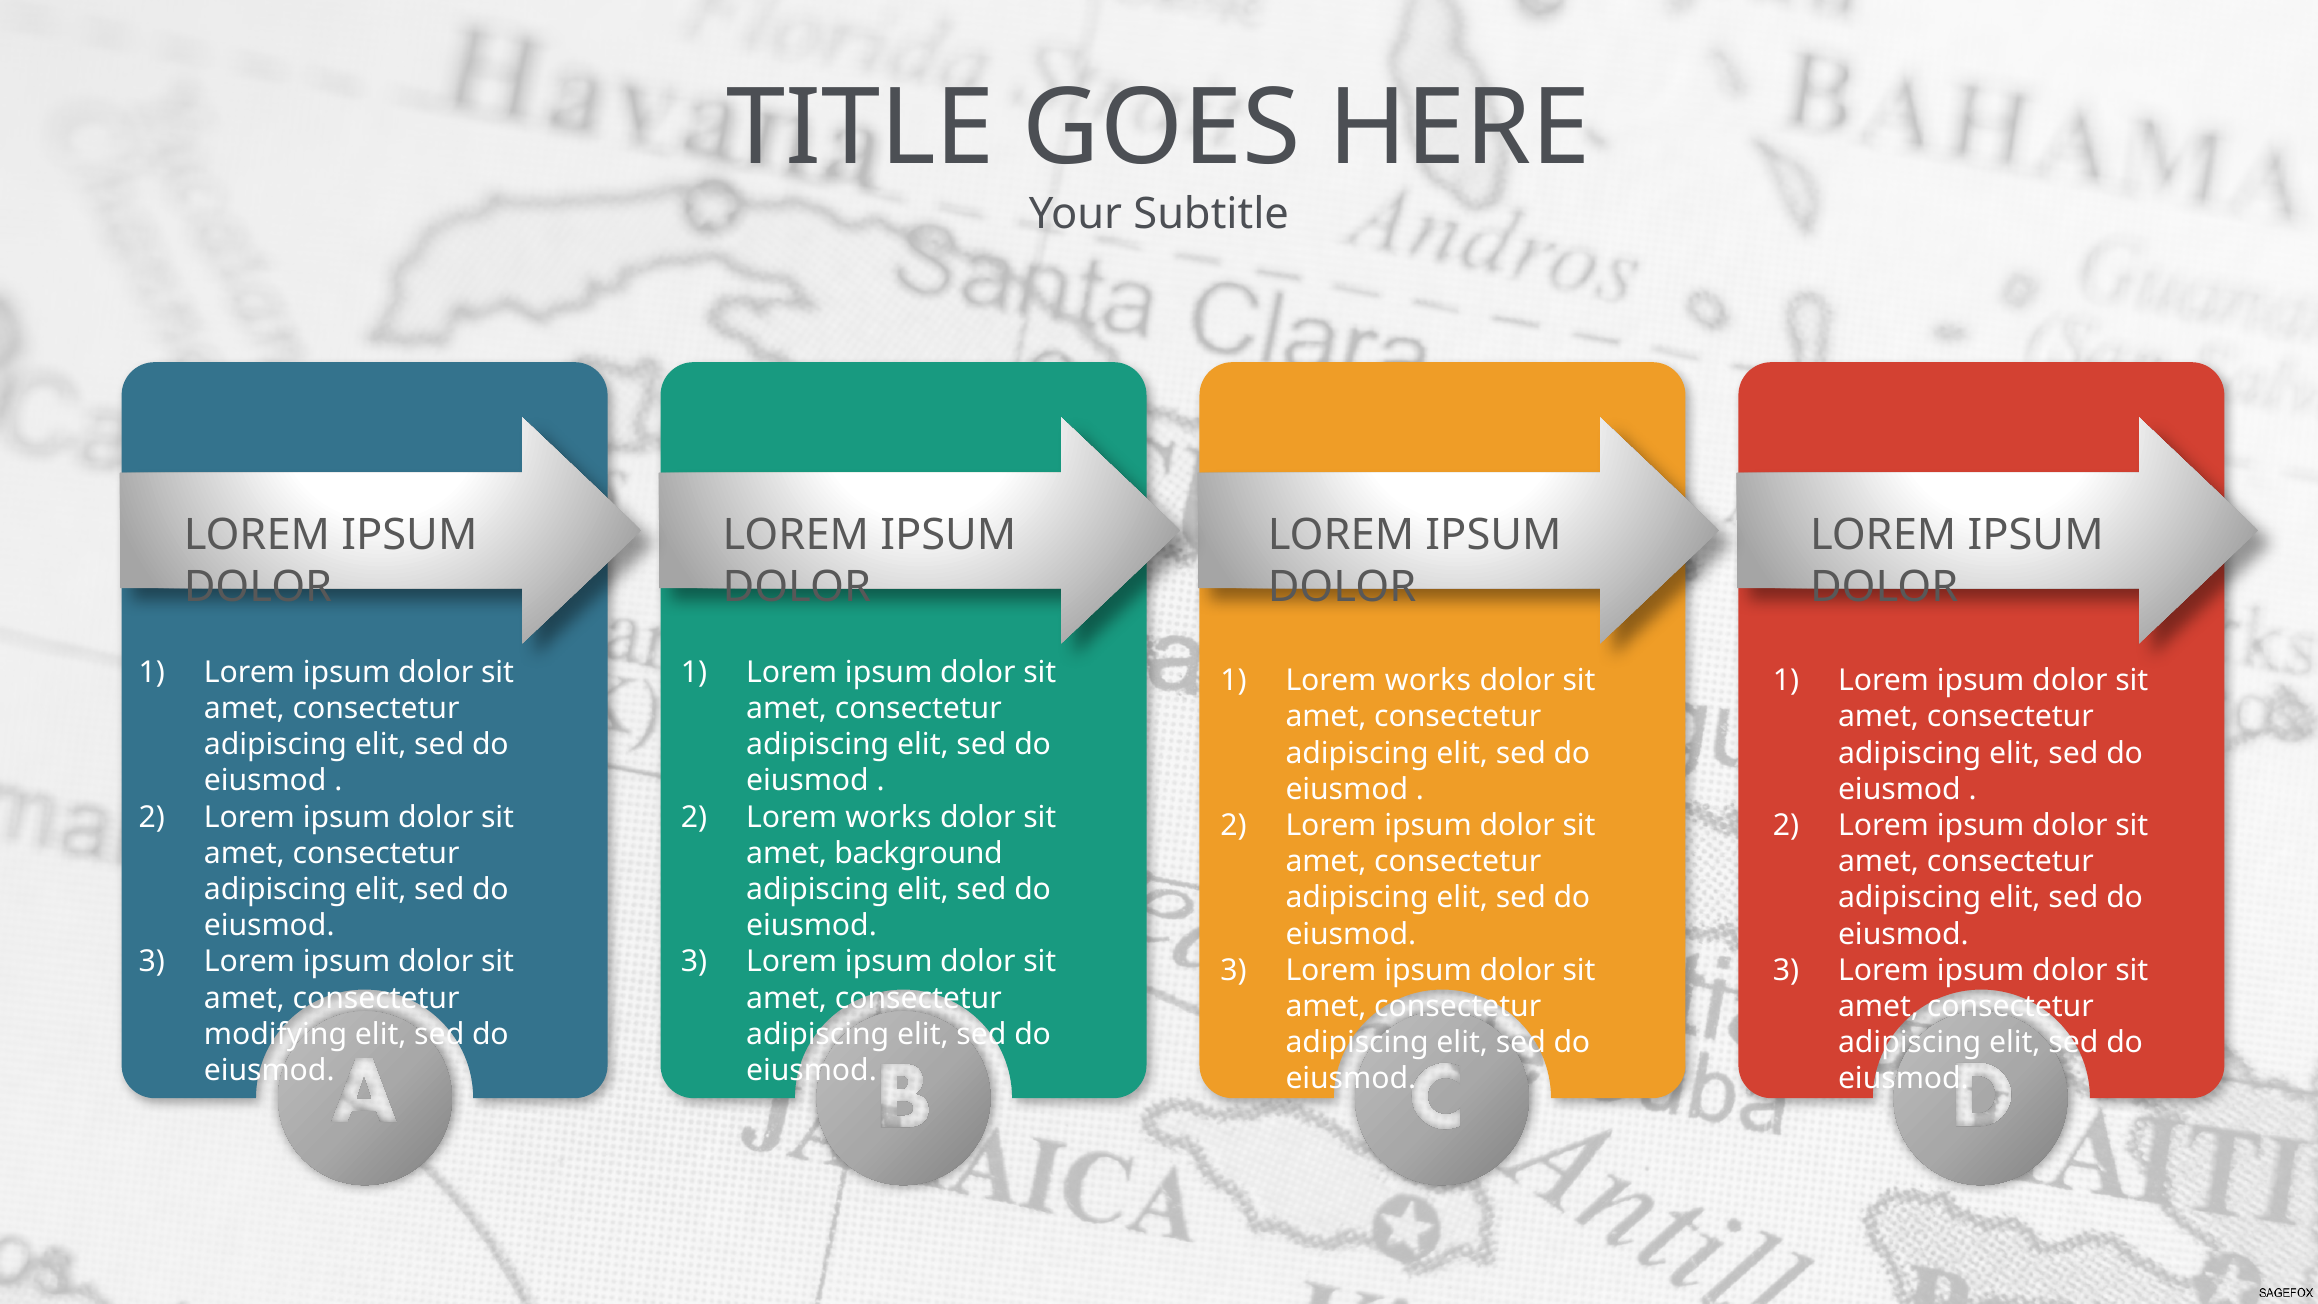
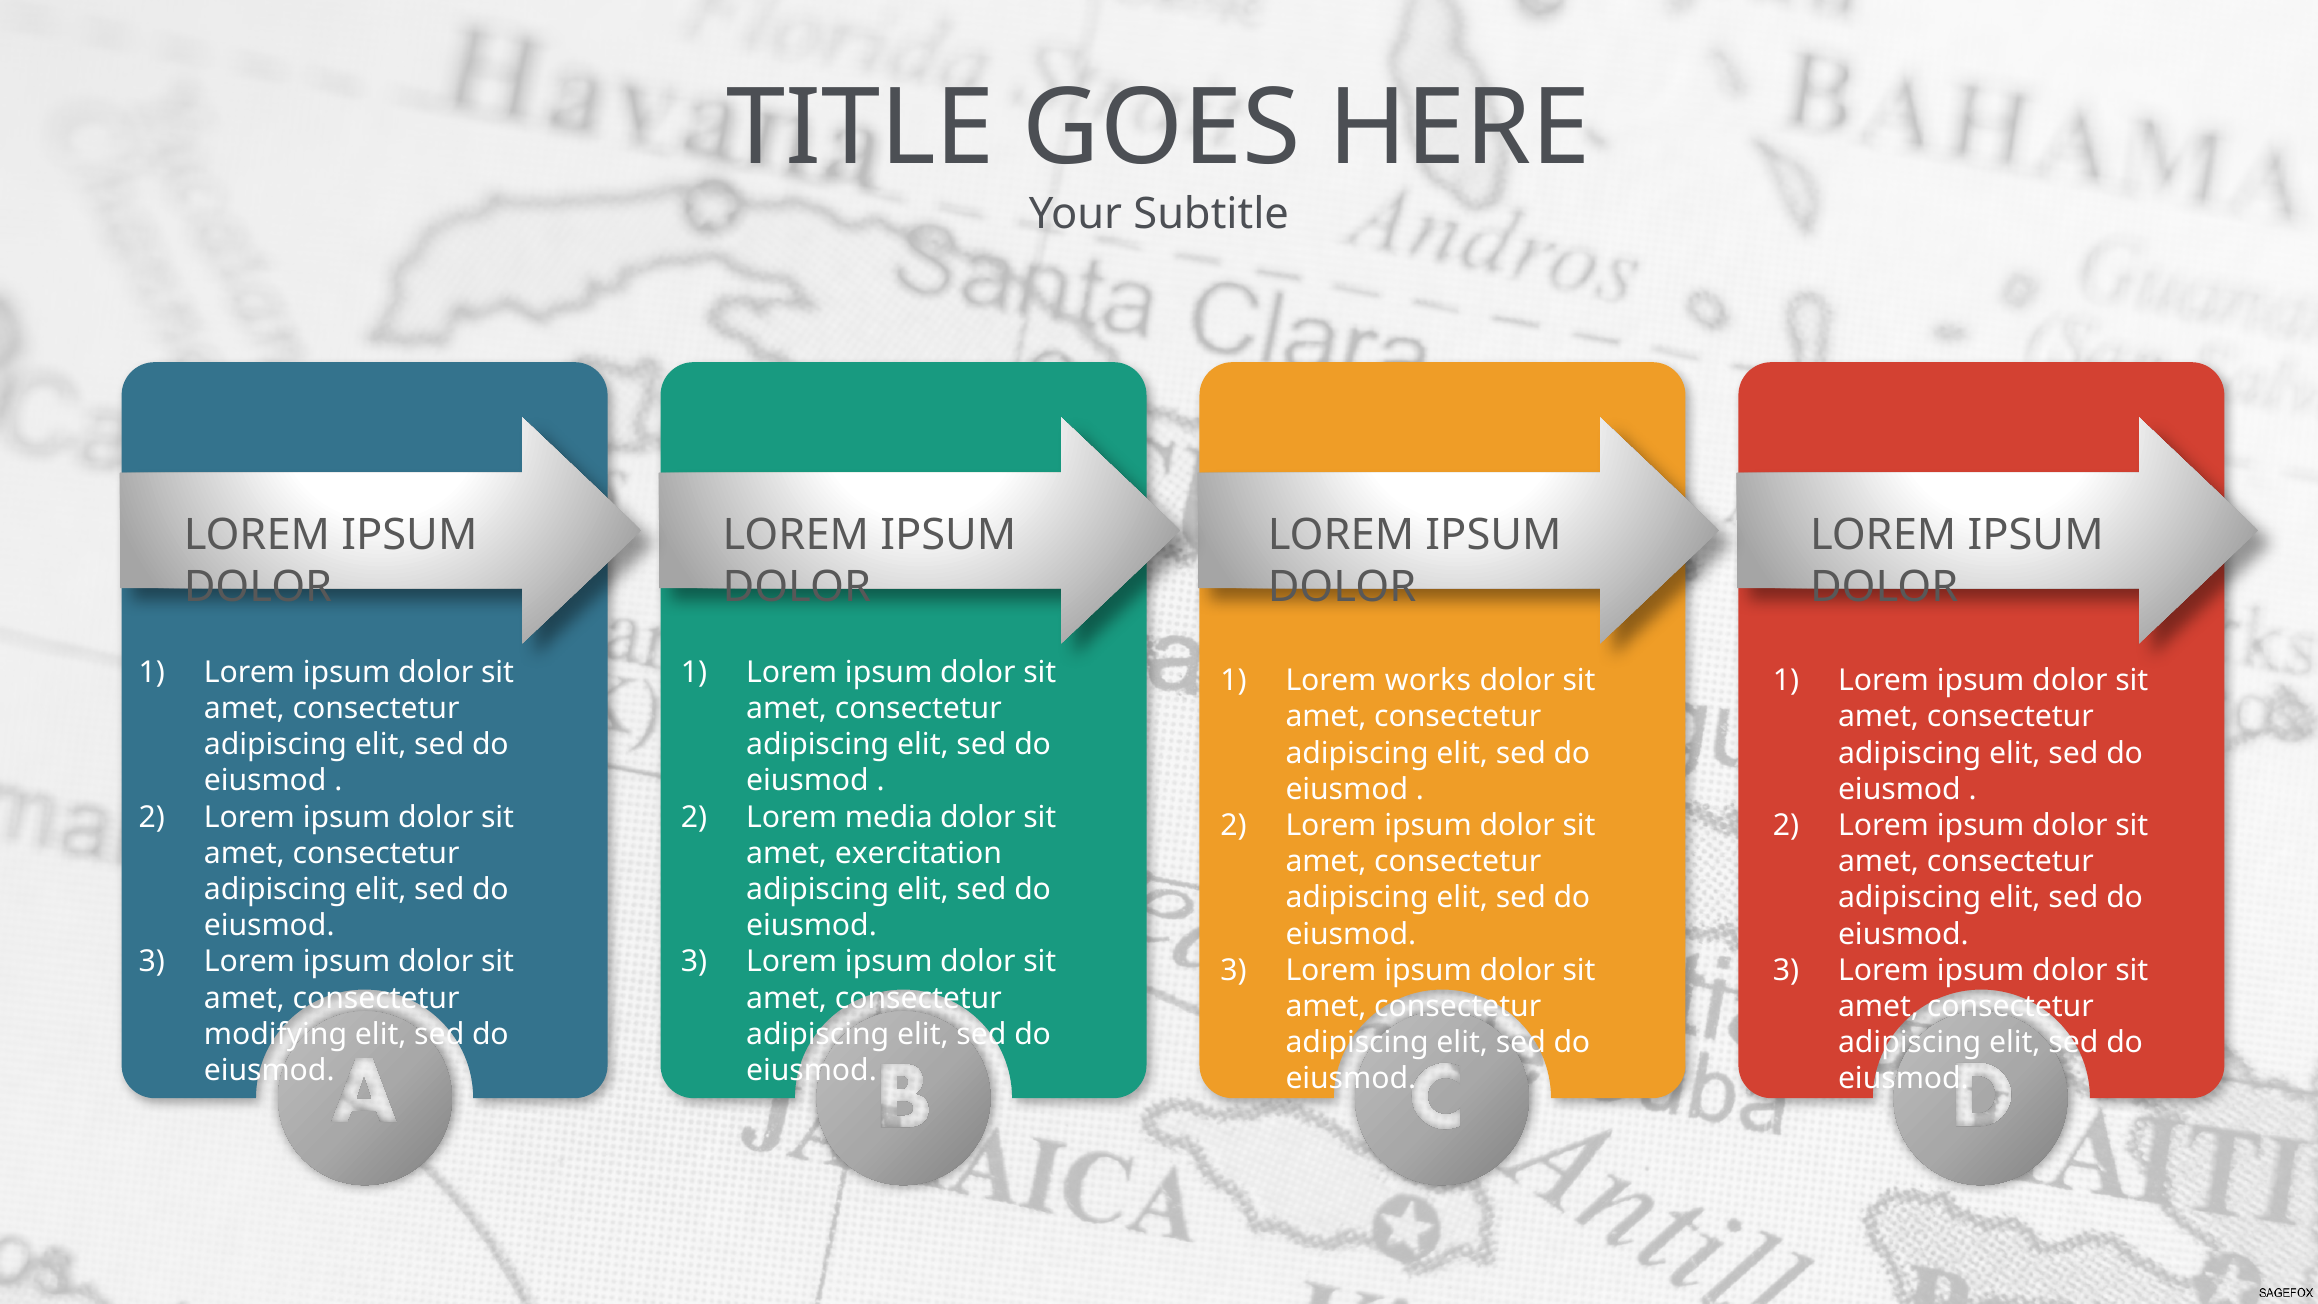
works at (889, 817): works -> media
background: background -> exercitation
